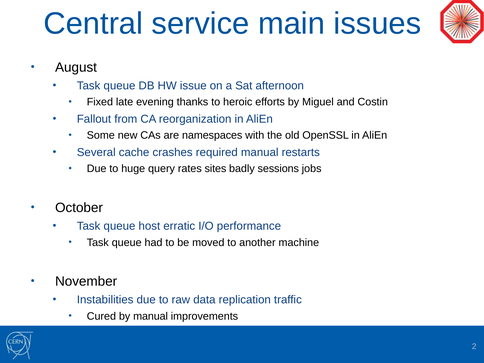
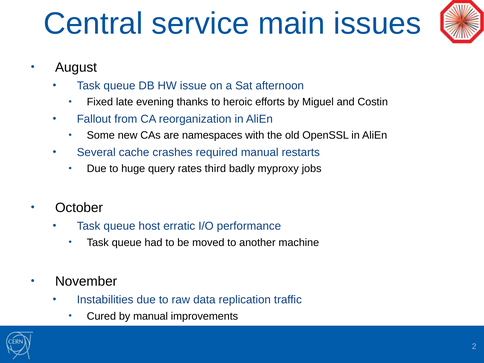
sites: sites -> third
sessions: sessions -> myproxy
